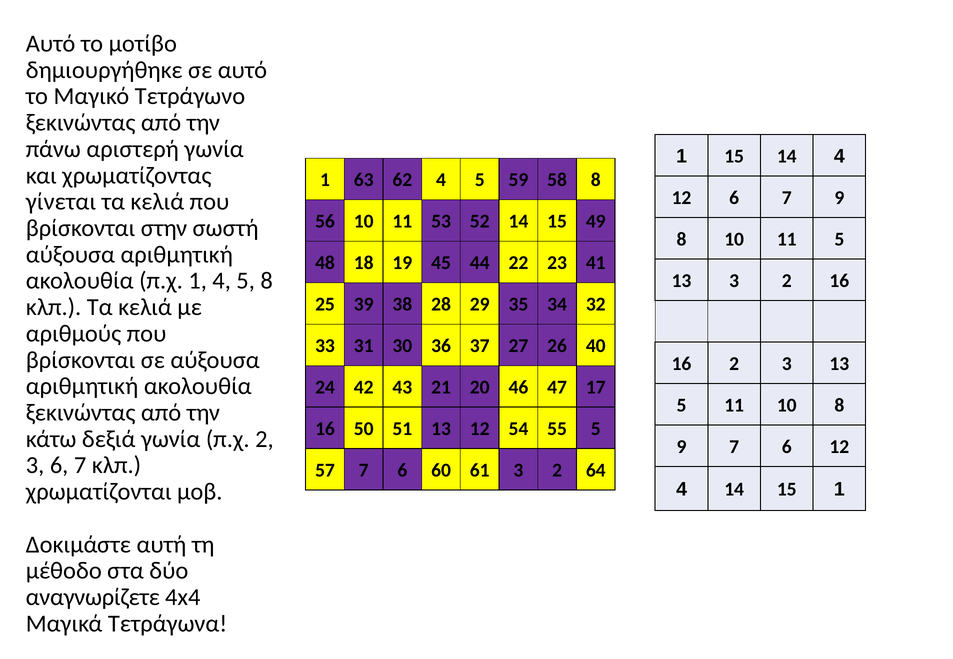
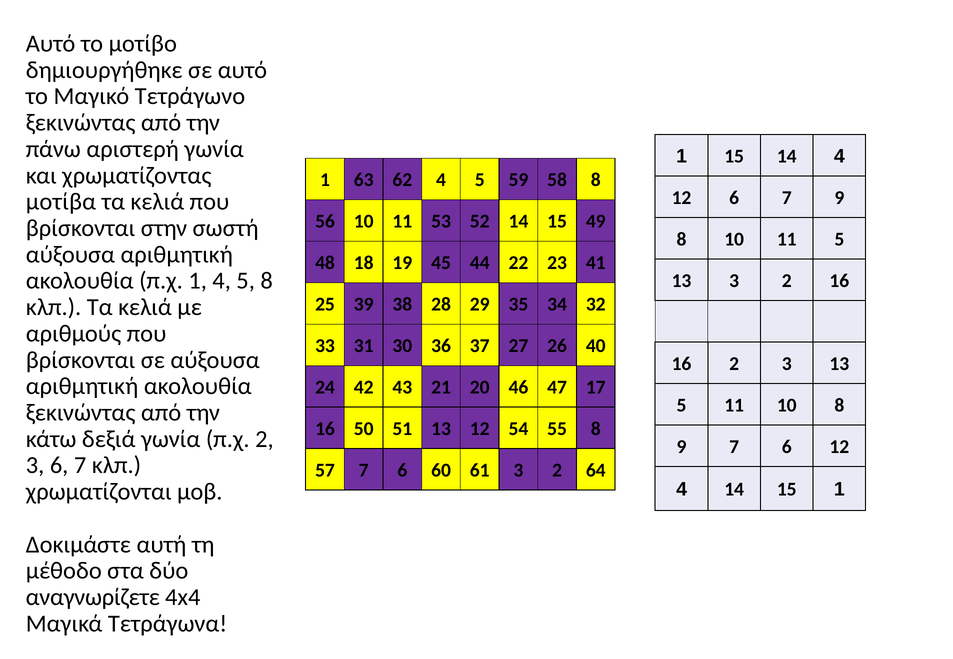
γίνεται: γίνεται -> μοτίβα
55 5: 5 -> 8
